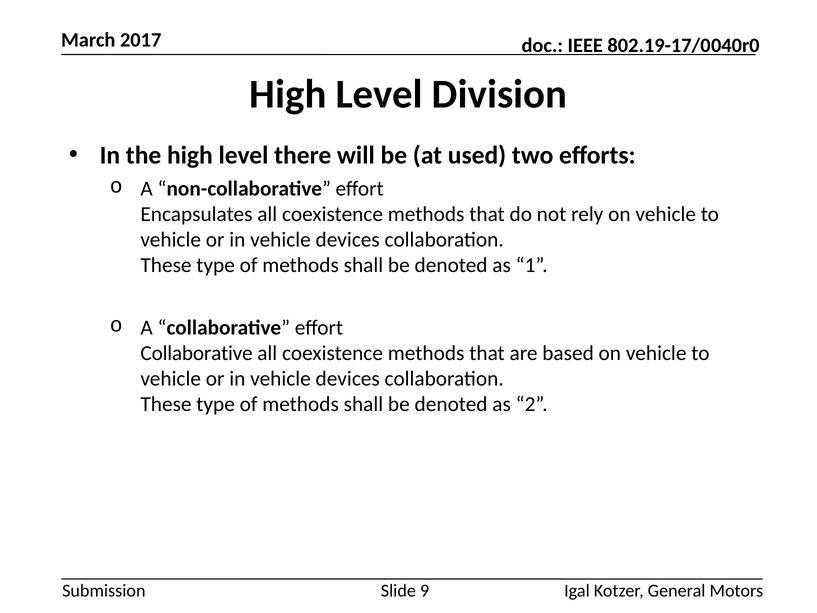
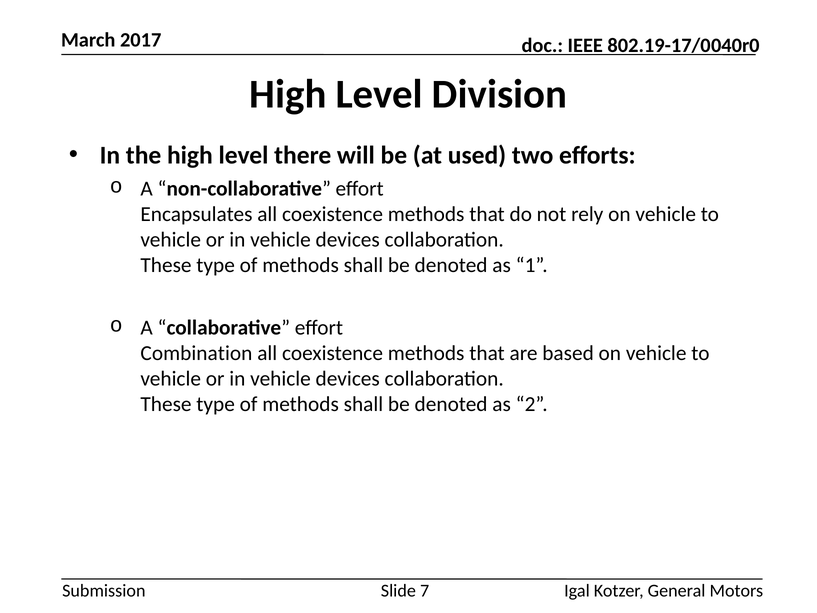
Collaborative at (197, 353): Collaborative -> Combination
9: 9 -> 7
